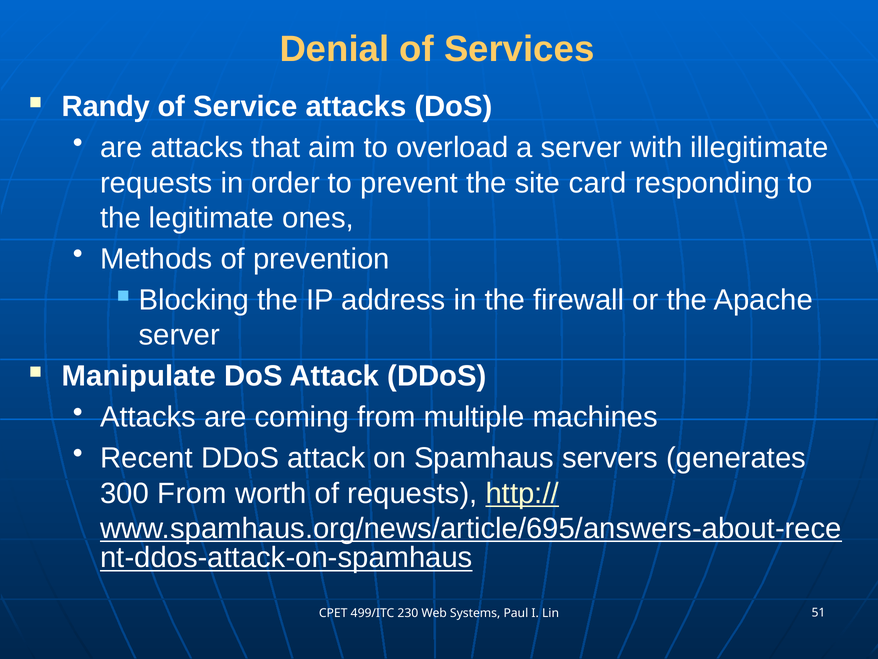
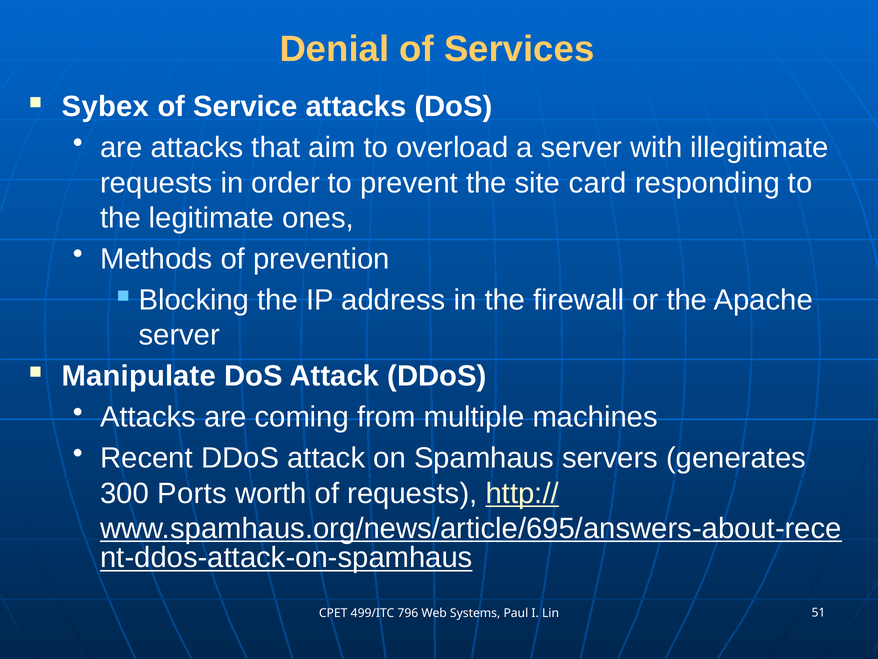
Randy: Randy -> Sybex
300 From: From -> Ports
230: 230 -> 796
